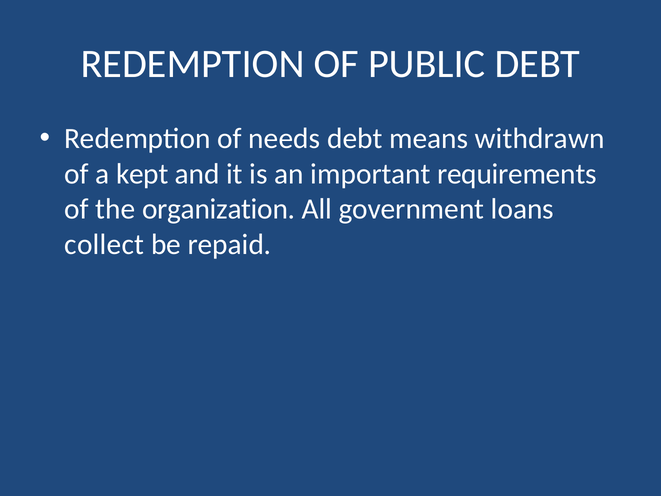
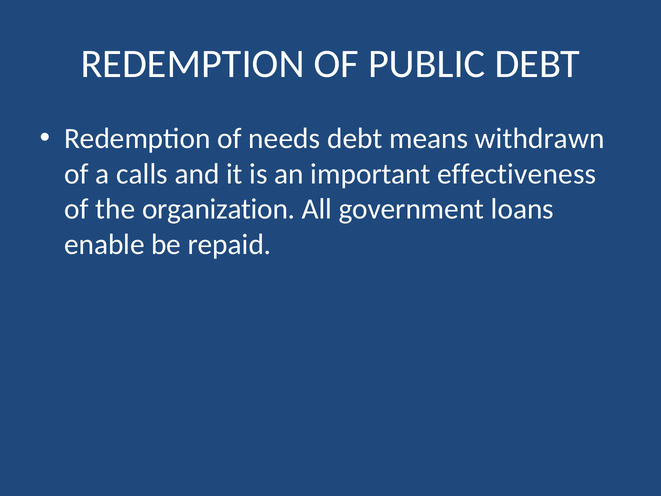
kept: kept -> calls
requirements: requirements -> effectiveness
collect: collect -> enable
